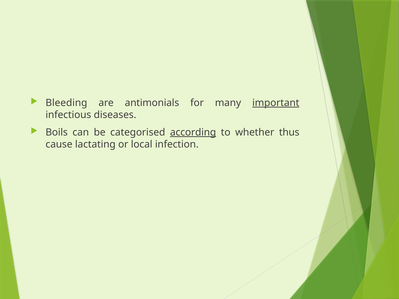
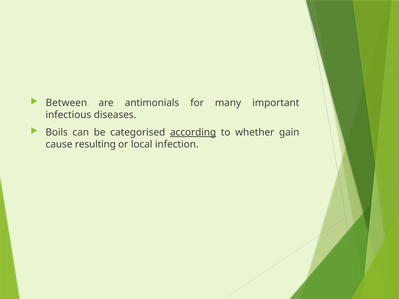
Bleeding: Bleeding -> Between
important underline: present -> none
thus: thus -> gain
lactating: lactating -> resulting
